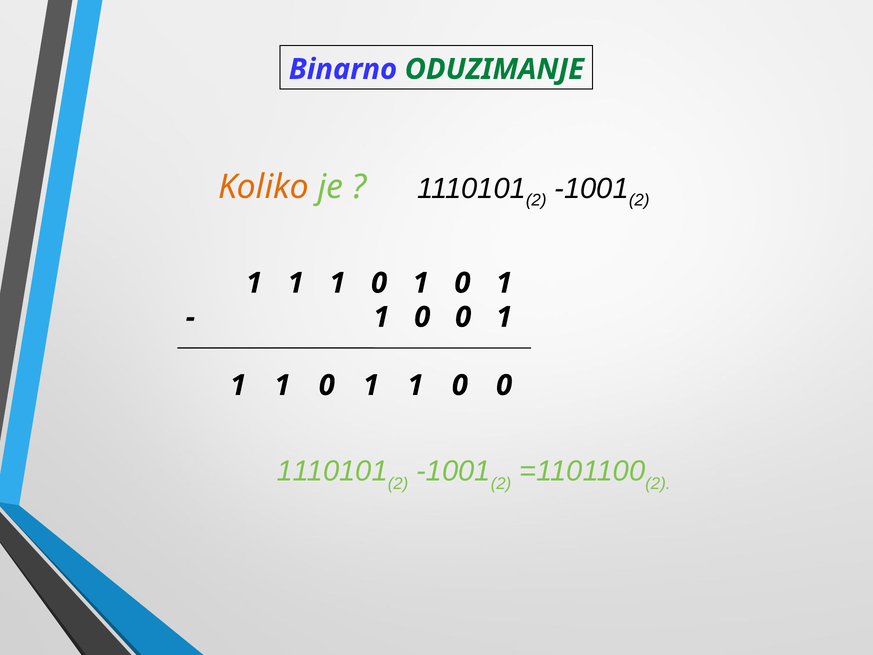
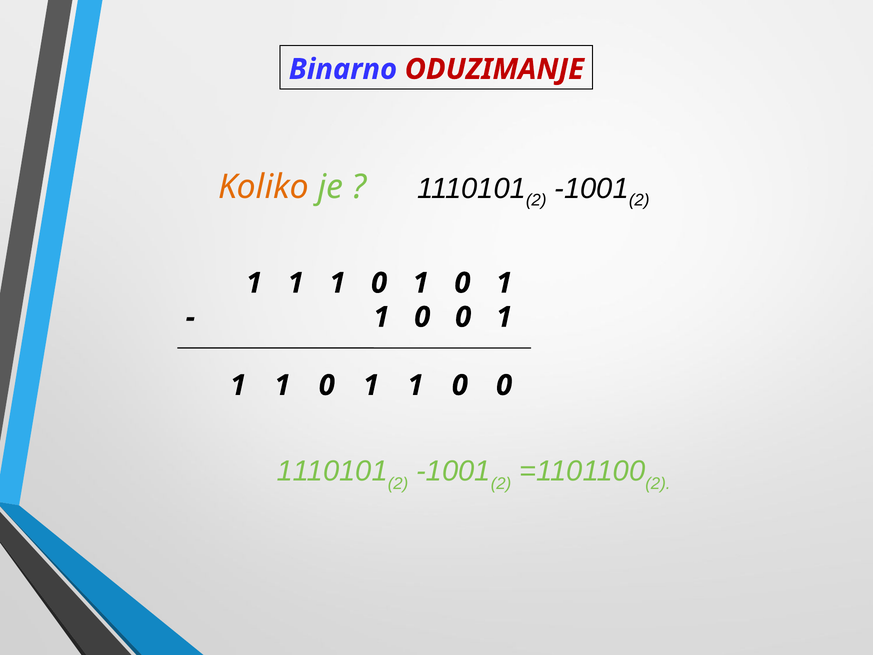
ODUZIMANJE colour: green -> red
